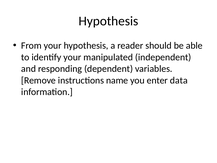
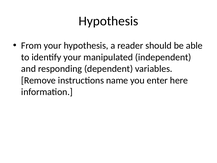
data: data -> here
